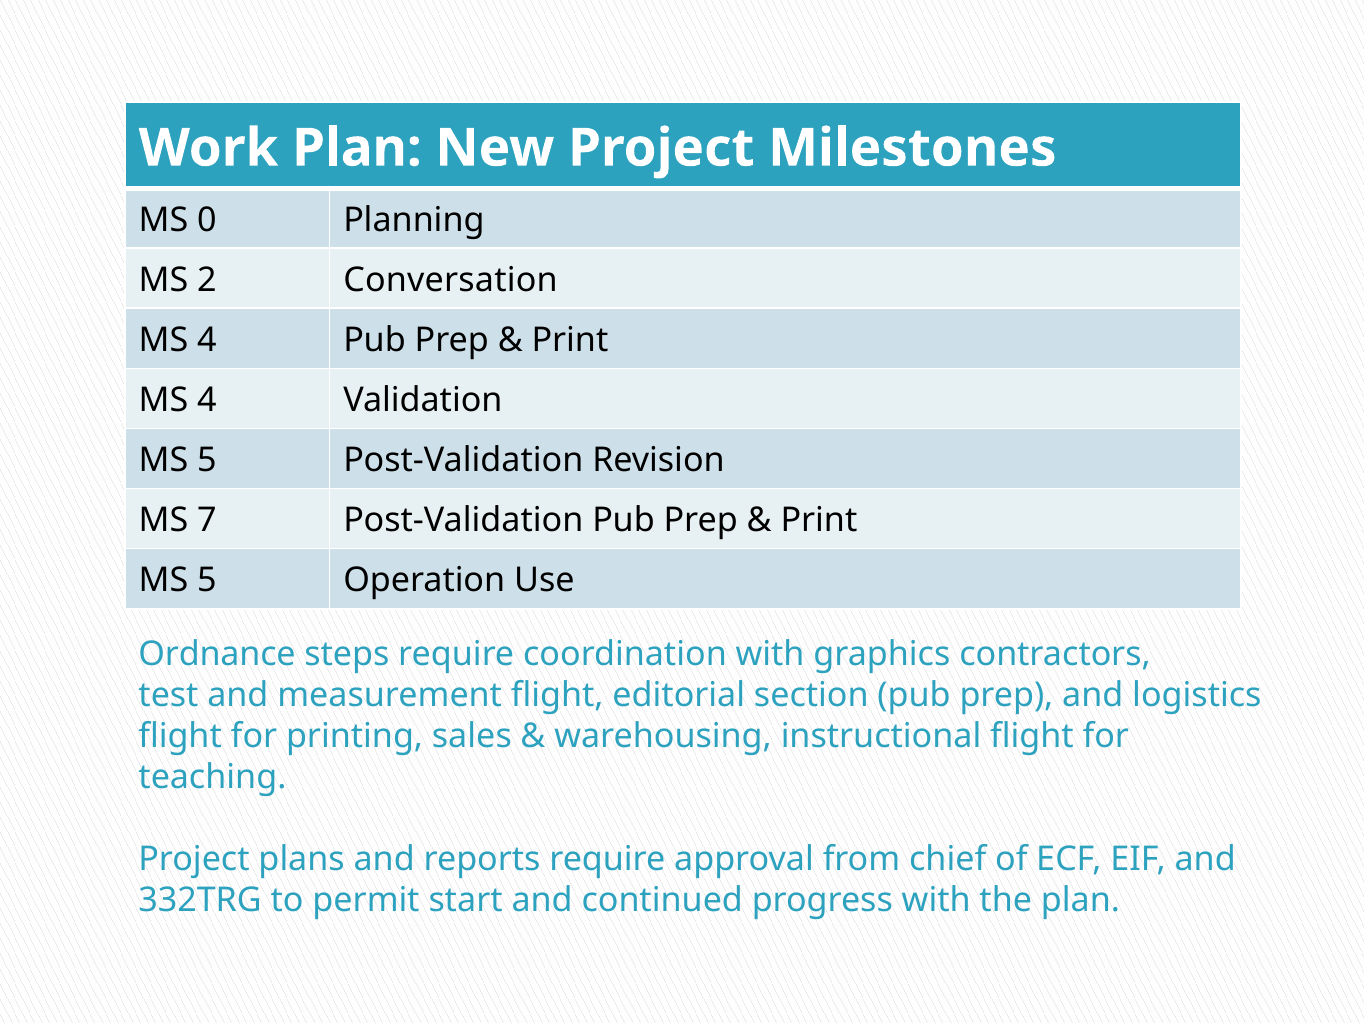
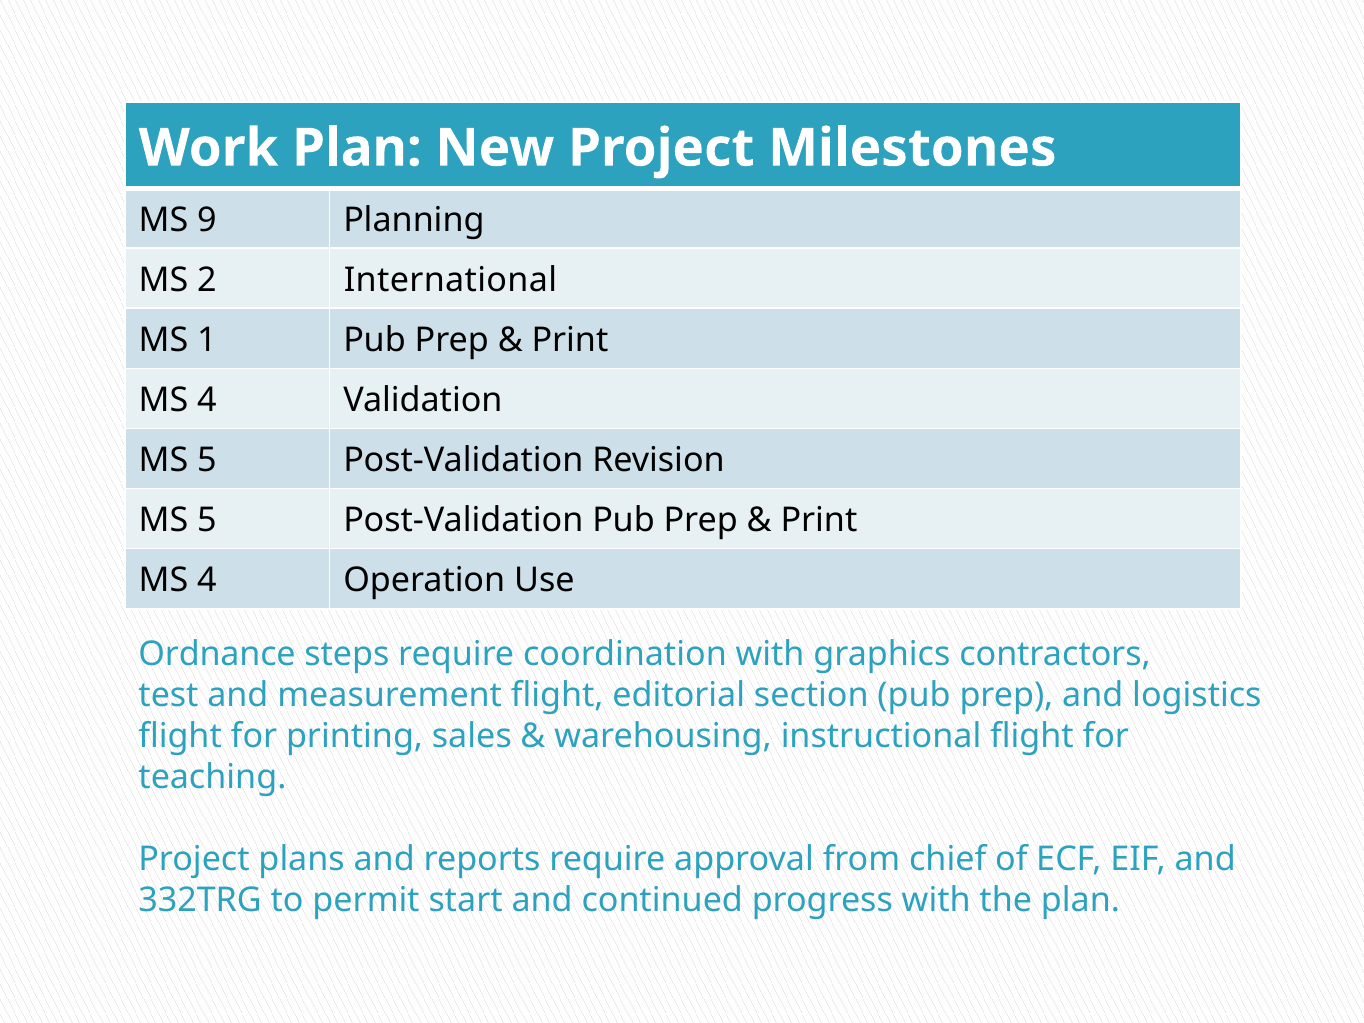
0: 0 -> 9
Conversation: Conversation -> International
4 at (207, 340): 4 -> 1
7 at (207, 520): 7 -> 5
5 at (207, 581): 5 -> 4
